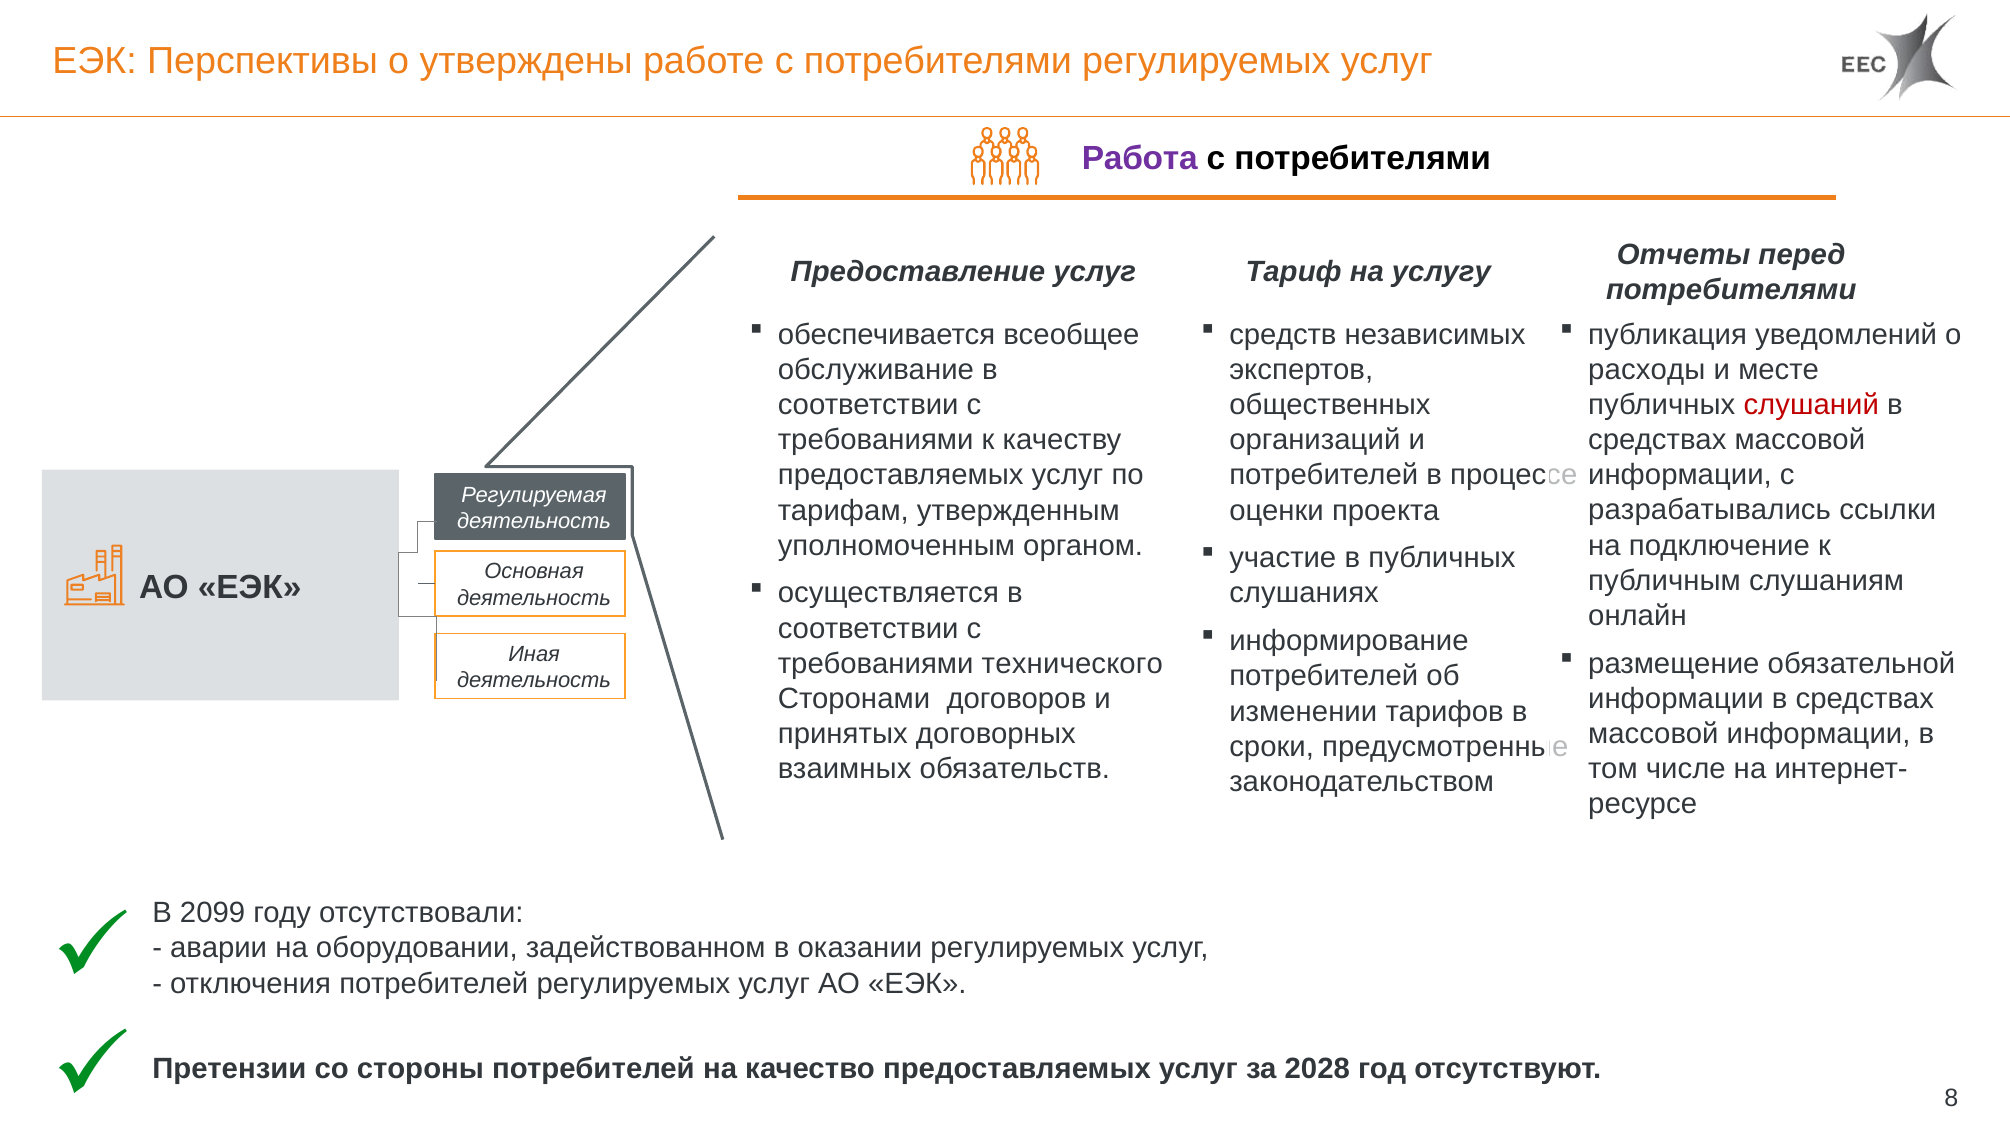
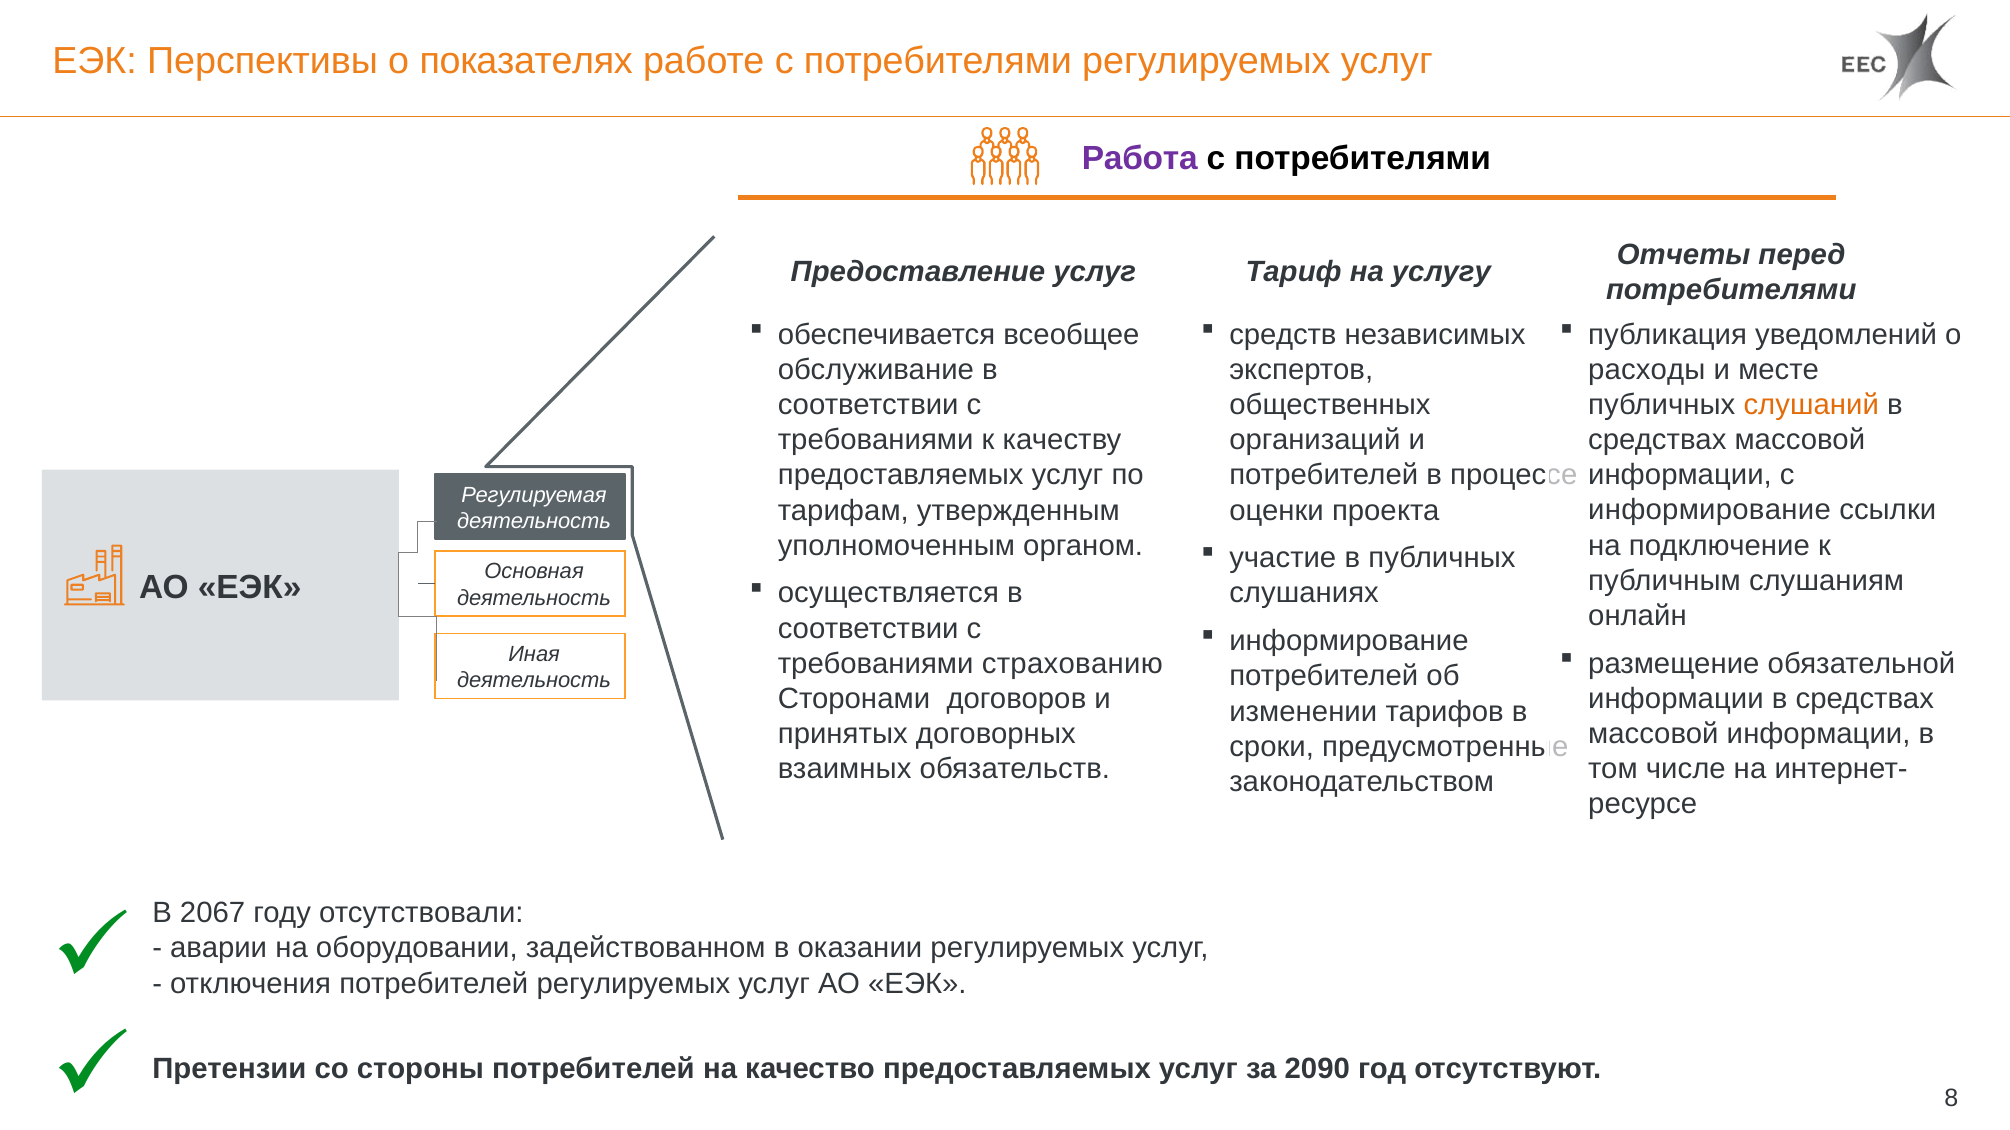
утверждены: утверждены -> показателях
слушаний colour: red -> orange
разрабатывались at (1710, 511): разрабатывались -> информирование
технического: технического -> страхованию
2099: 2099 -> 2067
2028: 2028 -> 2090
